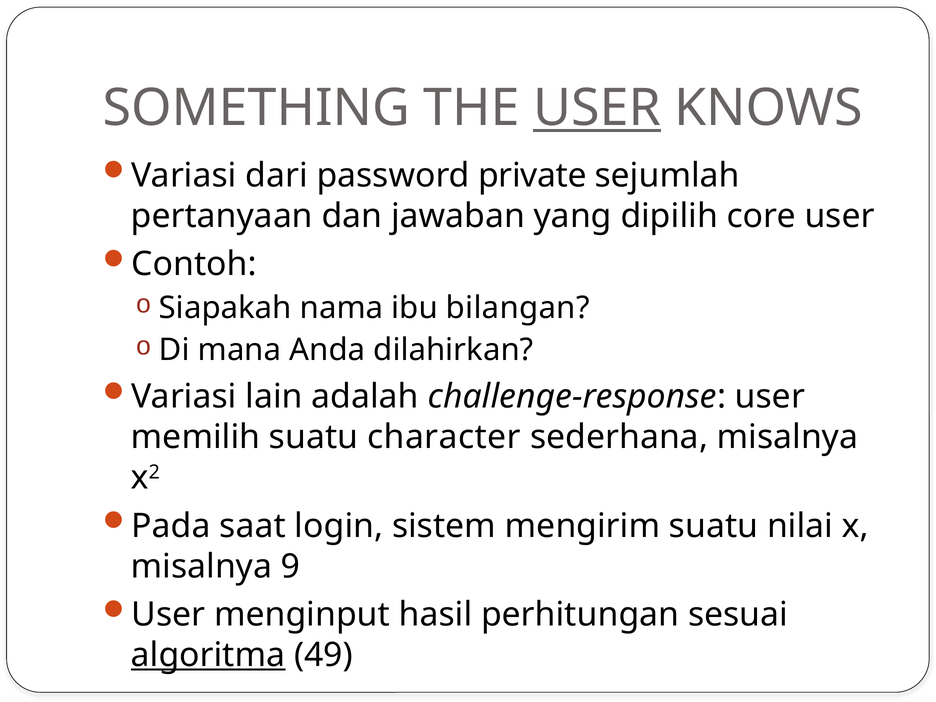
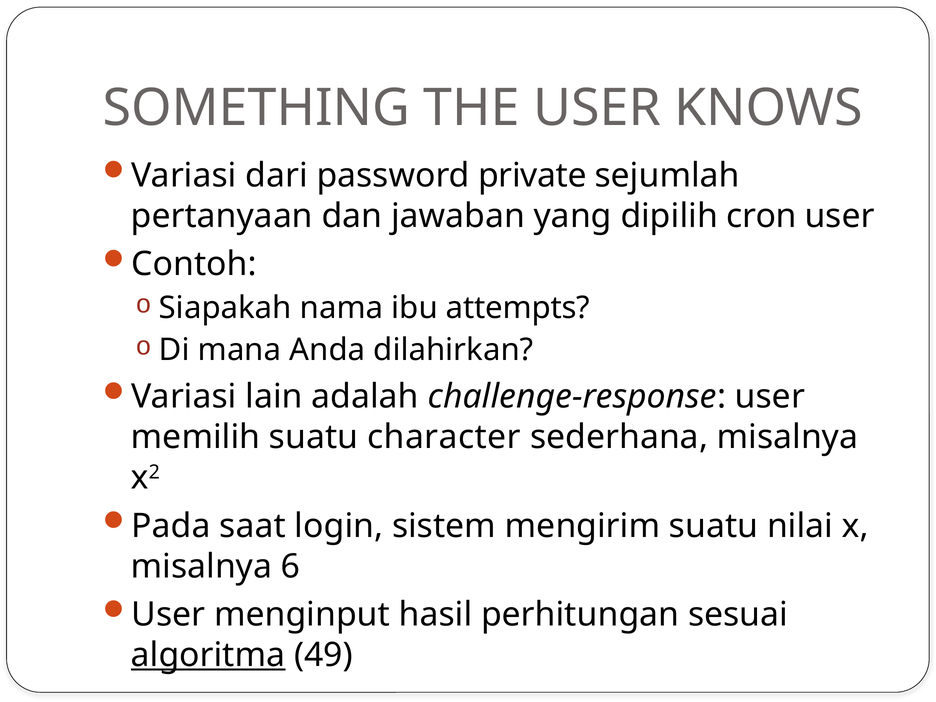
USER at (597, 108) underline: present -> none
core: core -> cron
bilangan: bilangan -> attempts
9: 9 -> 6
